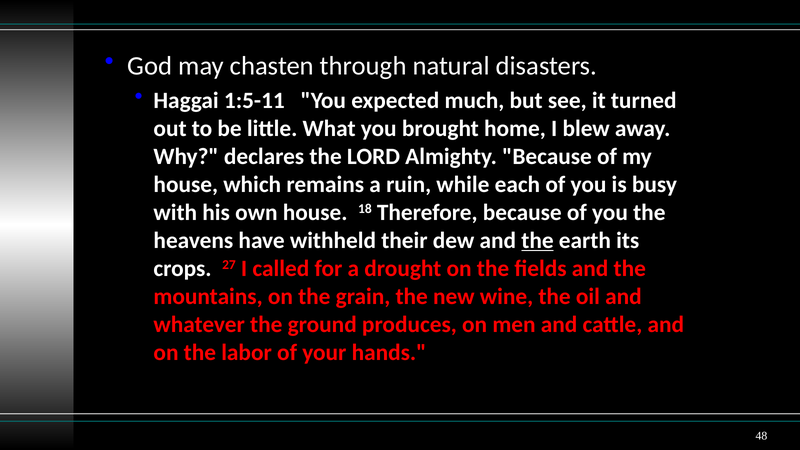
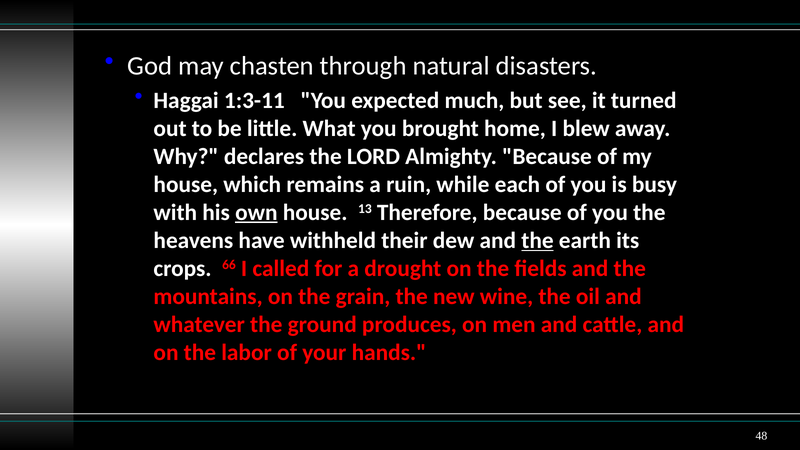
1:5-11: 1:5-11 -> 1:3-11
own underline: none -> present
18: 18 -> 13
27: 27 -> 66
